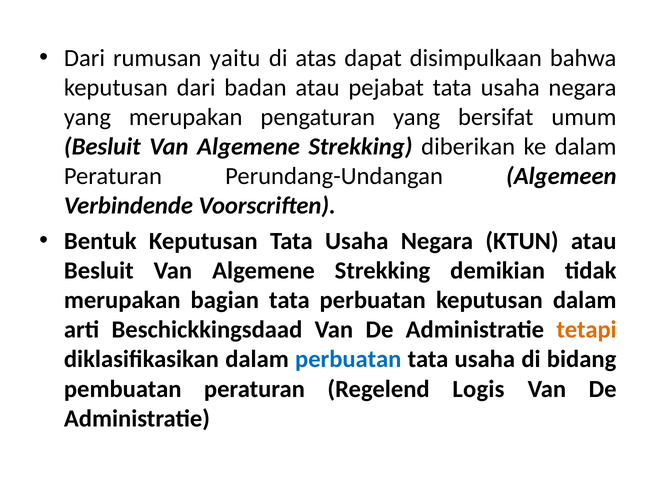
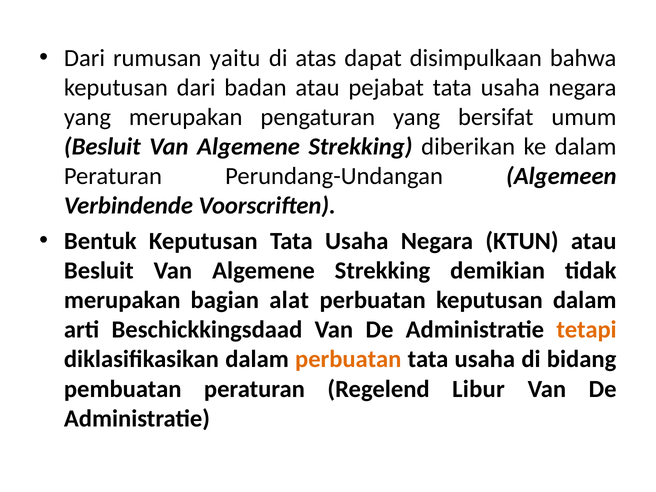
bagian tata: tata -> alat
perbuatan at (348, 359) colour: blue -> orange
Logis: Logis -> Libur
